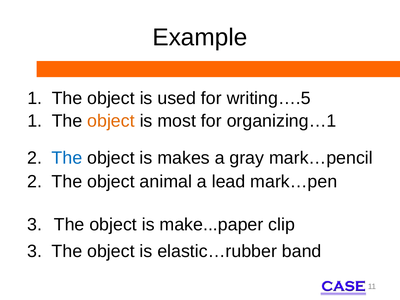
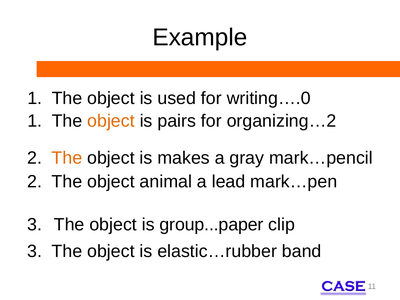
writing….5: writing….5 -> writing….0
most: most -> pairs
organizing…1: organizing…1 -> organizing…2
The at (67, 158) colour: blue -> orange
make...paper: make...paper -> group...paper
